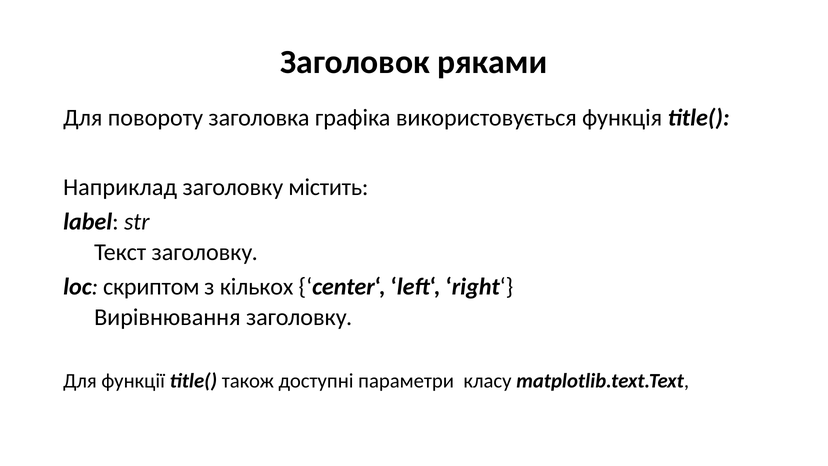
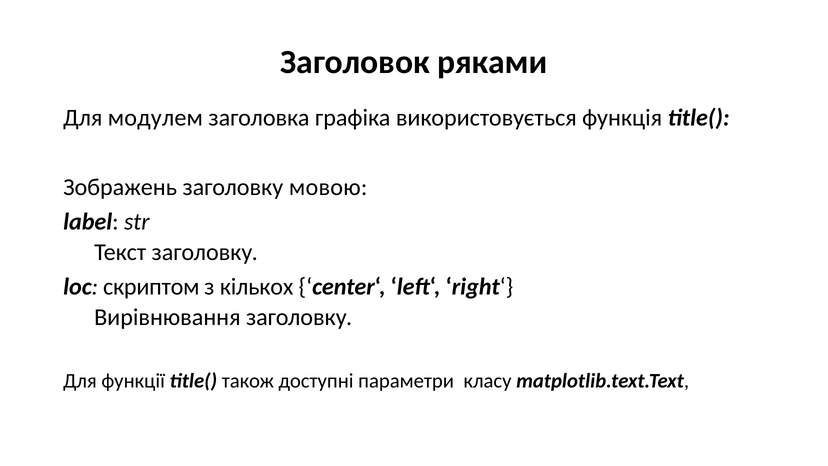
повороту: повороту -> модулем
Наприклад: Наприклад -> Зображень
містить: містить -> мовою
